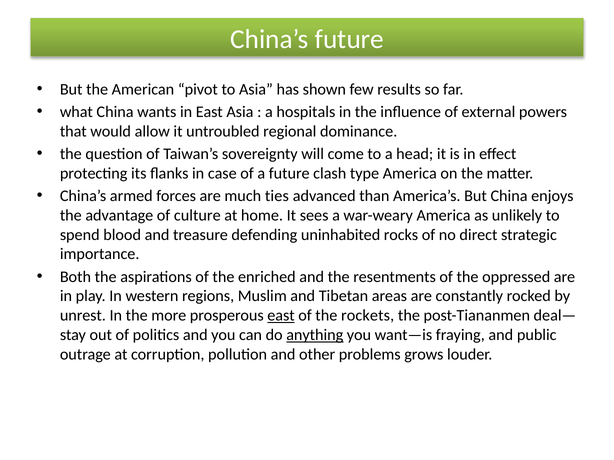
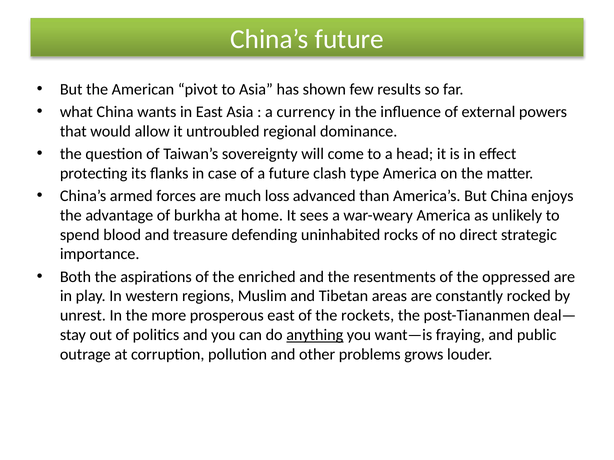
hospitals: hospitals -> currency
ties: ties -> loss
culture: culture -> burkha
east at (281, 316) underline: present -> none
